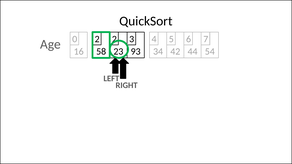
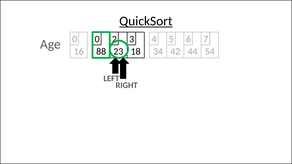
QuickSort underline: none -> present
0 2: 2 -> 0
58: 58 -> 88
93: 93 -> 18
